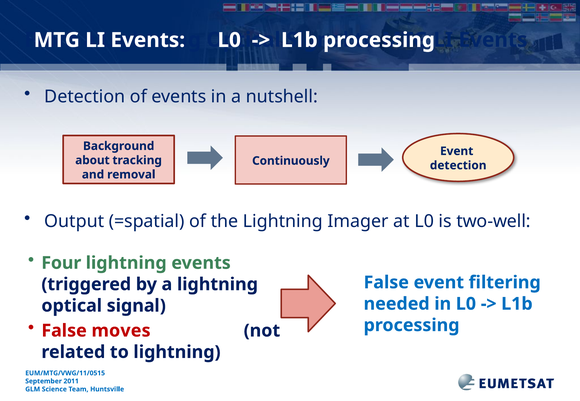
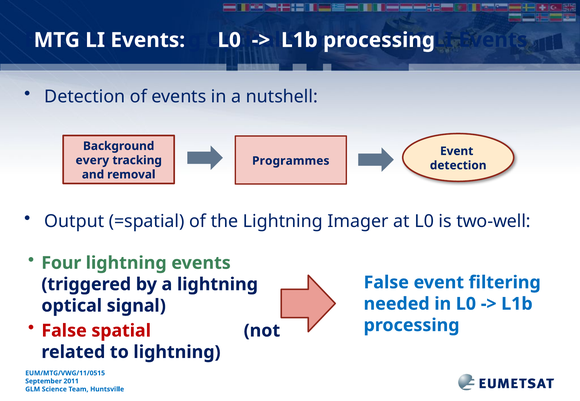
about: about -> every
Continuously: Continuously -> Programmes
moves: moves -> spatial
